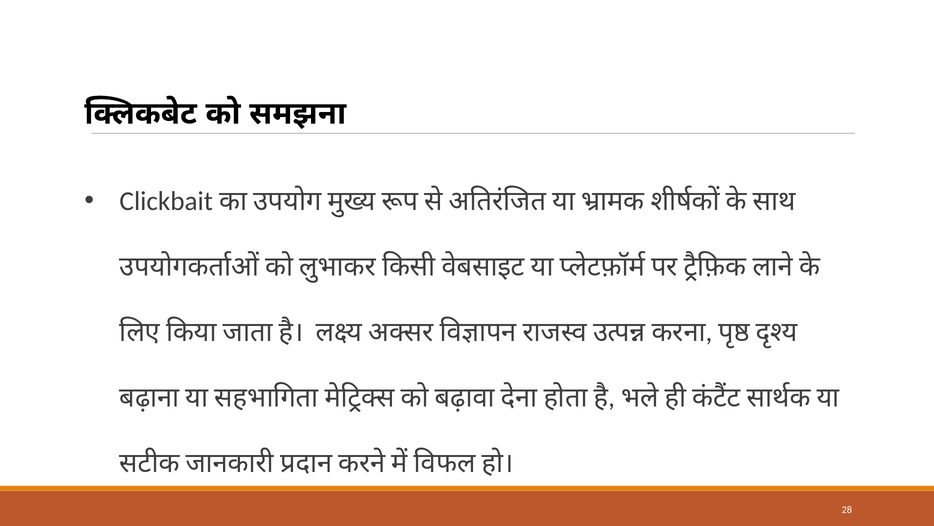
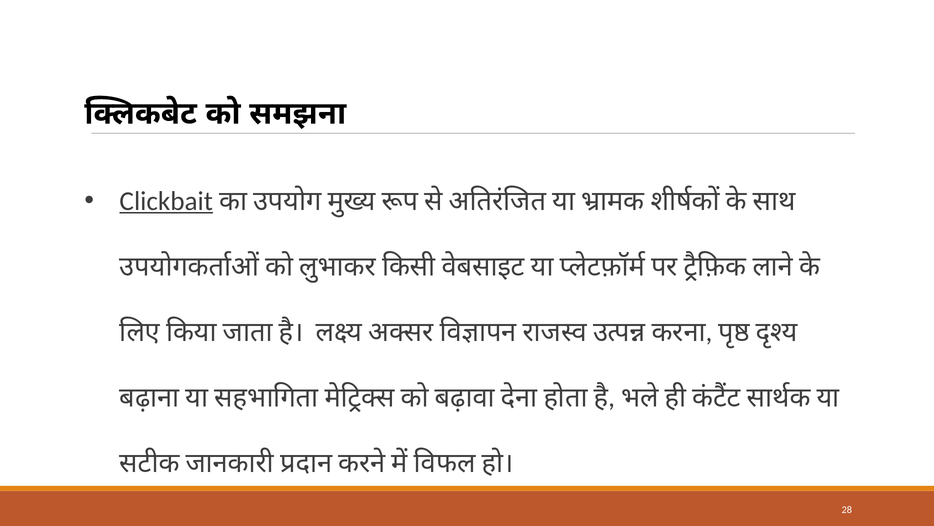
Clickbait underline: none -> present
